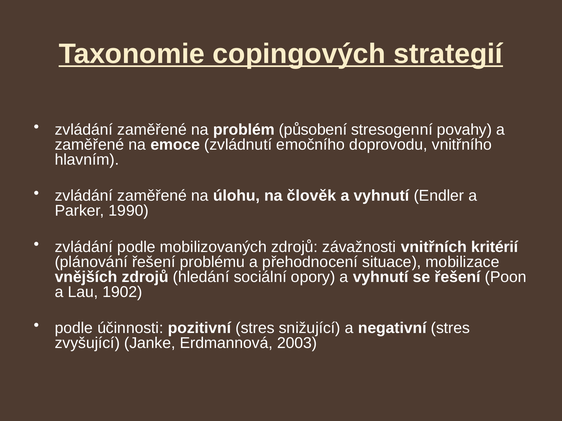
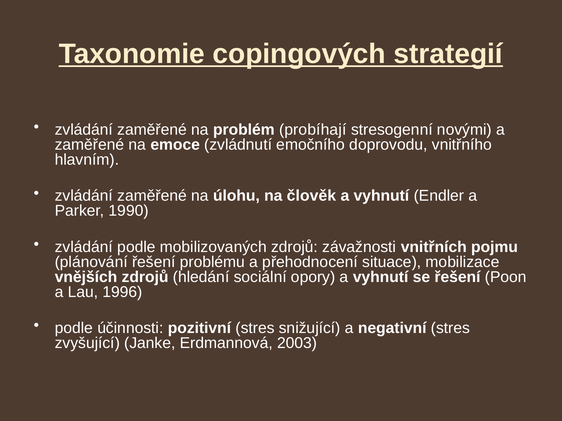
působení: působení -> probíhají
povahy: povahy -> novými
kritérií: kritérií -> pojmu
1902: 1902 -> 1996
